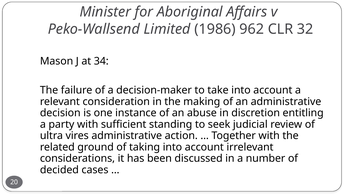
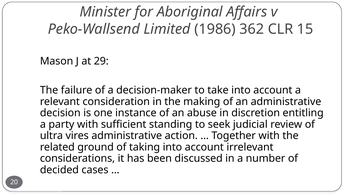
962: 962 -> 362
32: 32 -> 15
34: 34 -> 29
